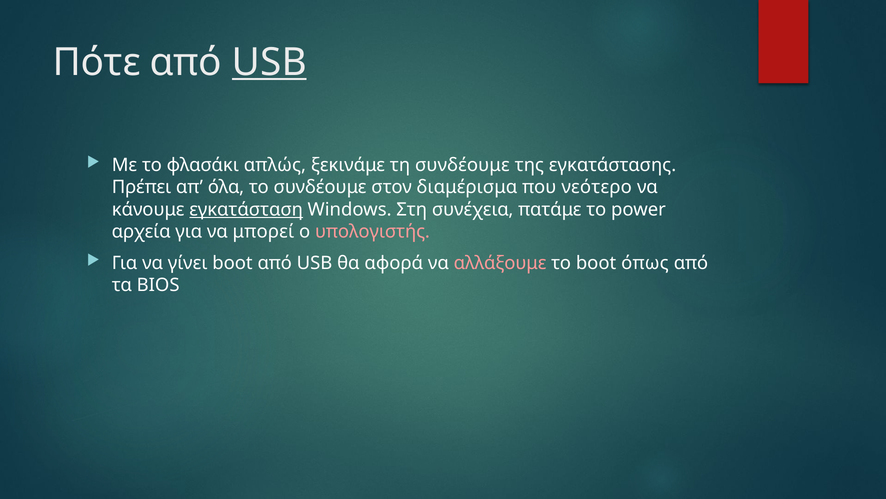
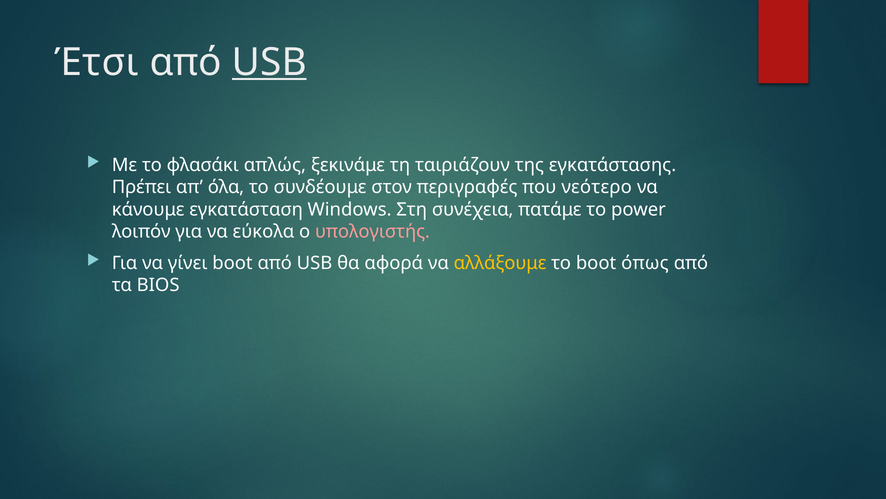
Πότε: Πότε -> Έτσι
τη συνδέουμε: συνδέουμε -> ταιριάζουν
διαμέρισμα: διαμέρισμα -> περιγραφές
εγκατάσταση underline: present -> none
αρχεία: αρχεία -> λοιπόν
μπορεί: μπορεί -> εύκολα
αλλάξουμε colour: pink -> yellow
